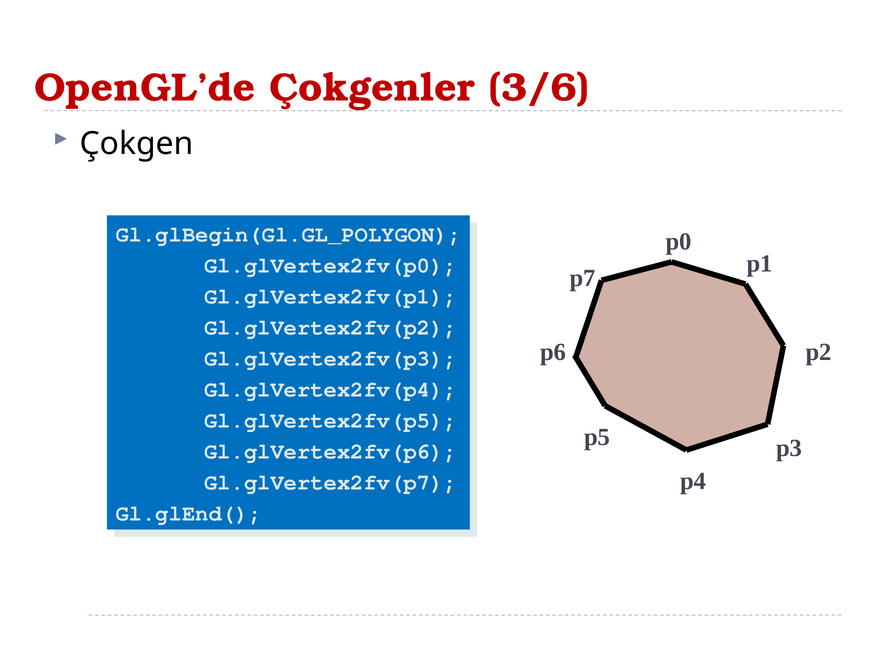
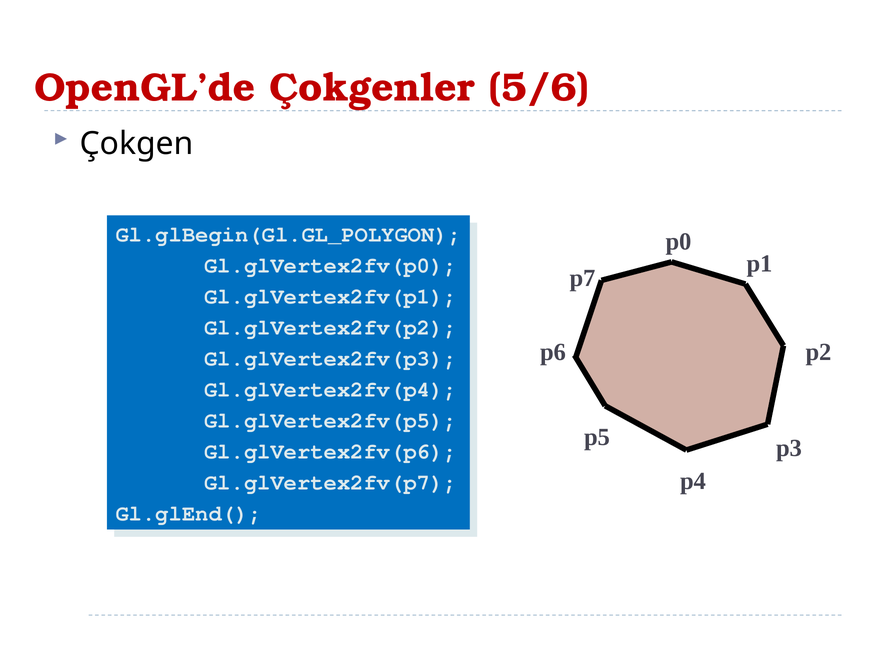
3/6: 3/6 -> 5/6
